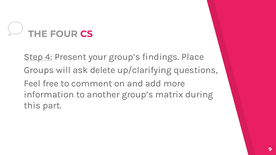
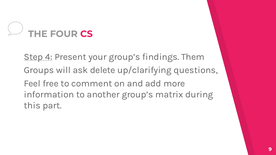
Place: Place -> Them
